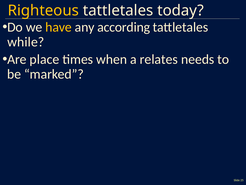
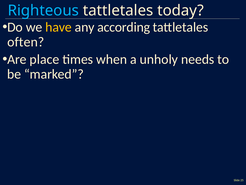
Righteous colour: yellow -> light blue
while: while -> often
relates: relates -> unholy
